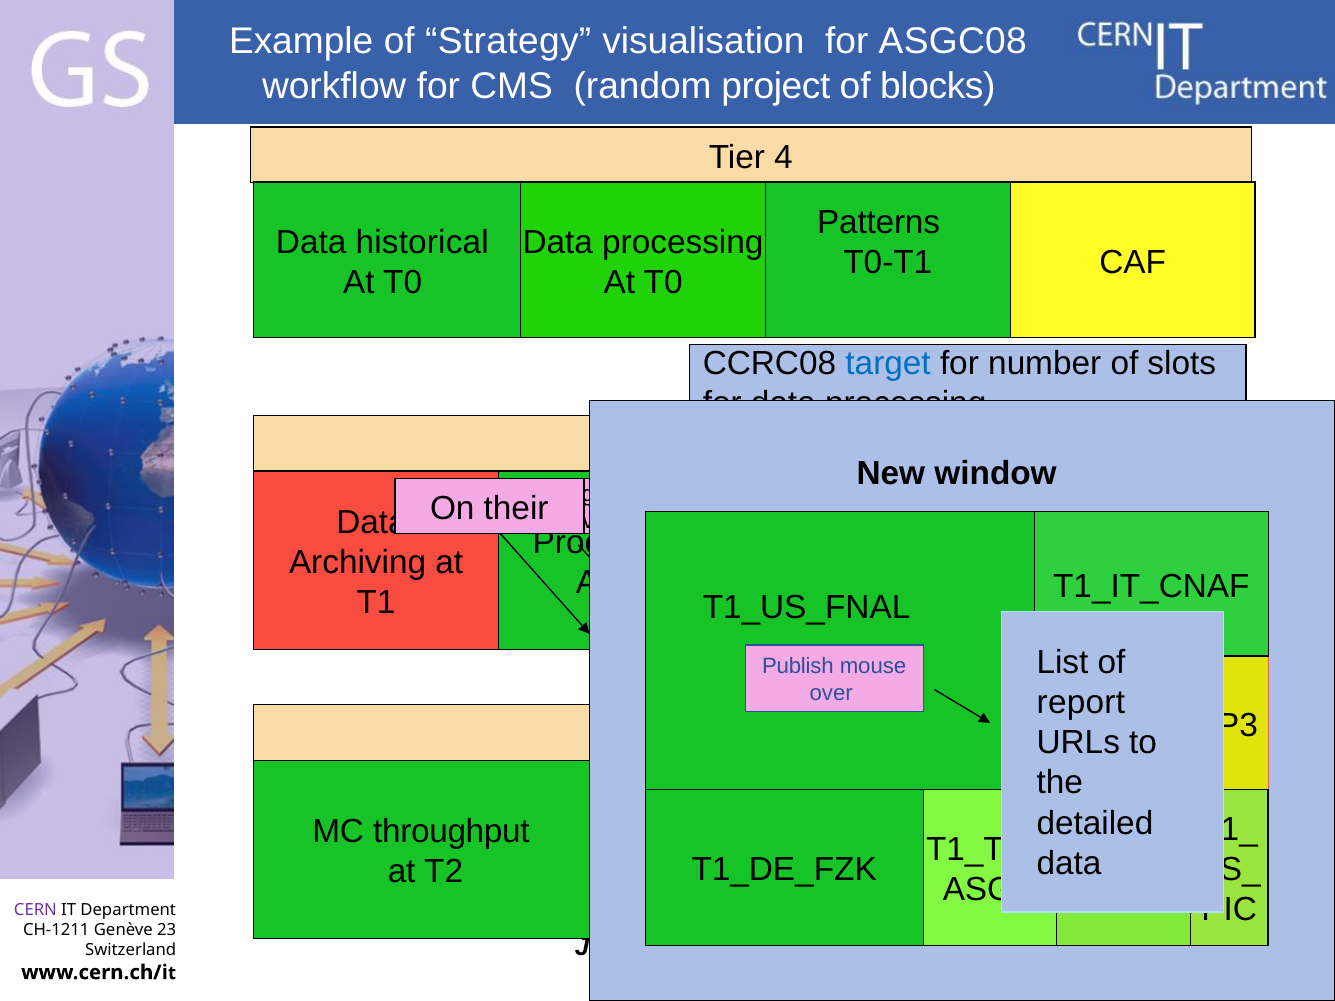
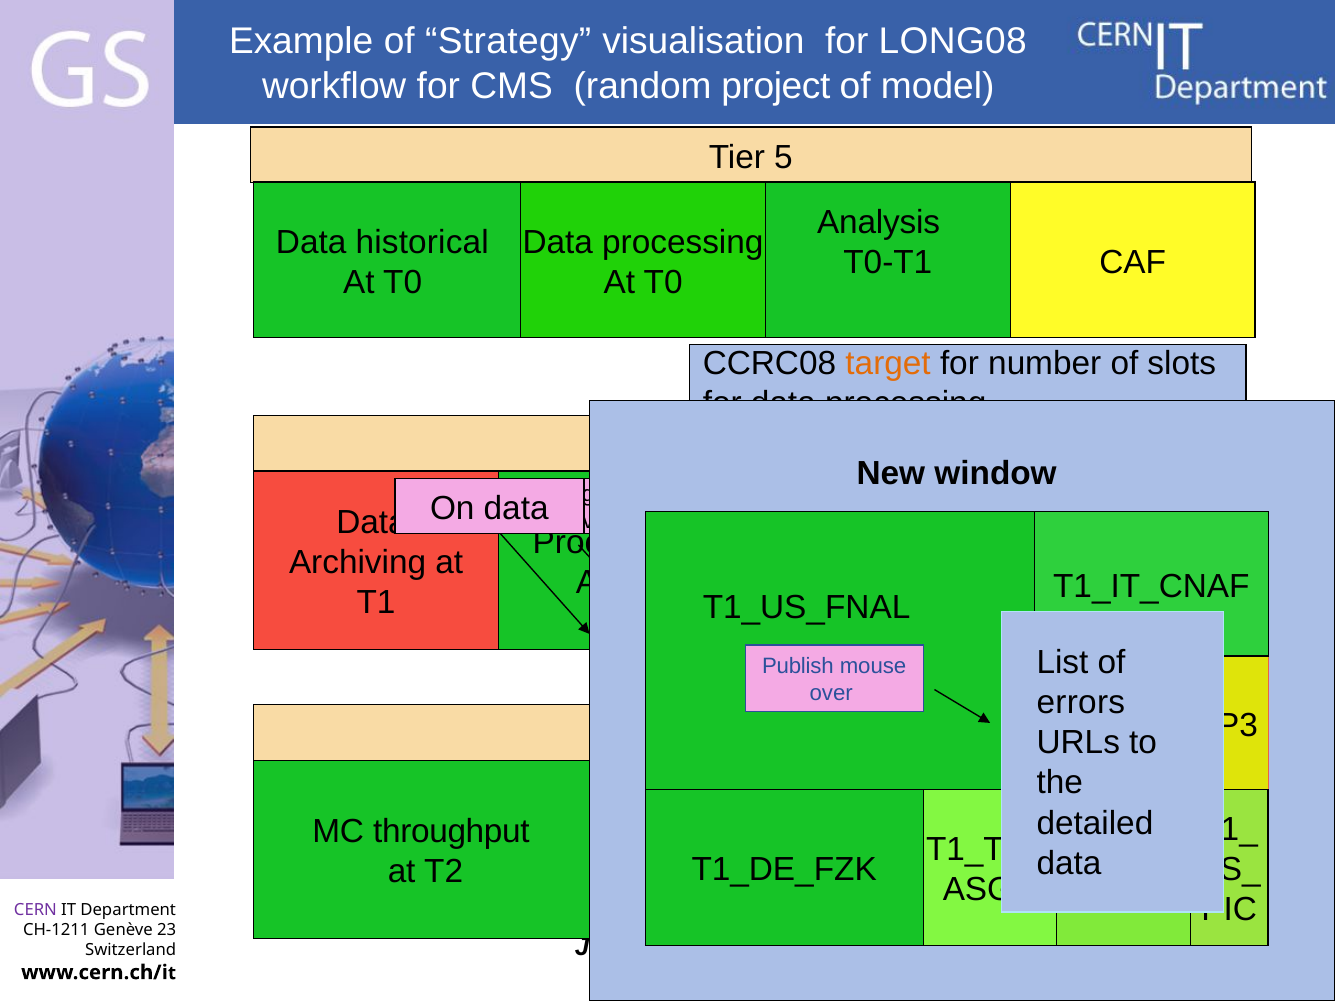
ASGC08: ASGC08 -> LONG08
blocks: blocks -> model
4: 4 -> 5
Patterns at (879, 222): Patterns -> Analysis
target colour: blue -> orange
On their: their -> data
report at (1081, 703): report -> errors
